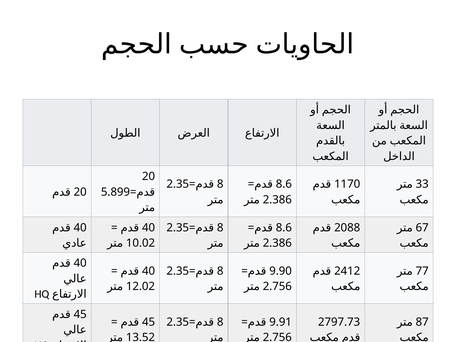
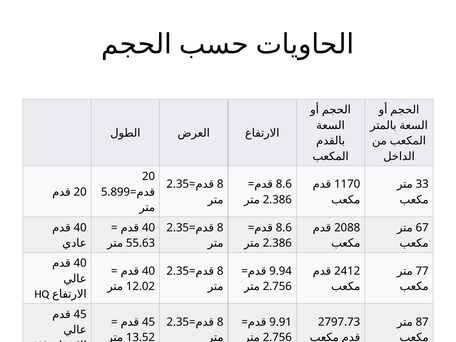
10.02: 10.02 -> 55.63
9.90: 9.90 -> 9.94
